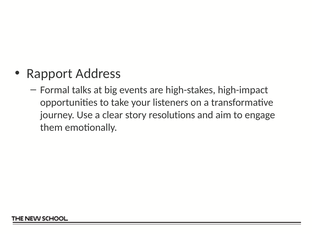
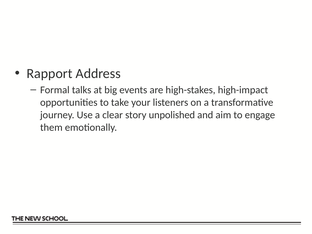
resolutions: resolutions -> unpolished
